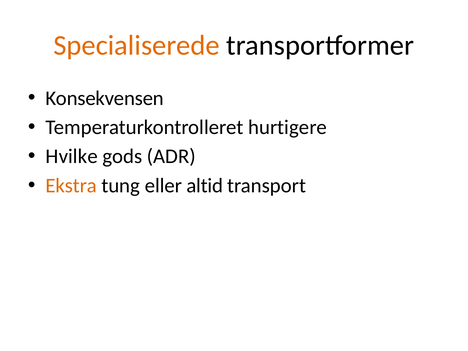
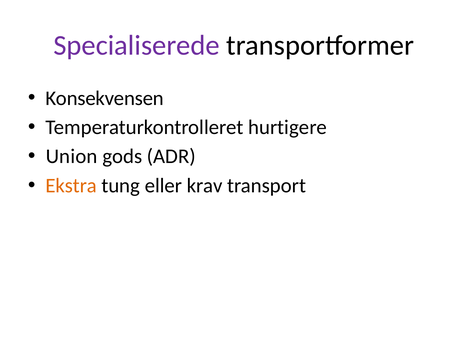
Specialiserede colour: orange -> purple
Hvilke: Hvilke -> Union
altid: altid -> krav
